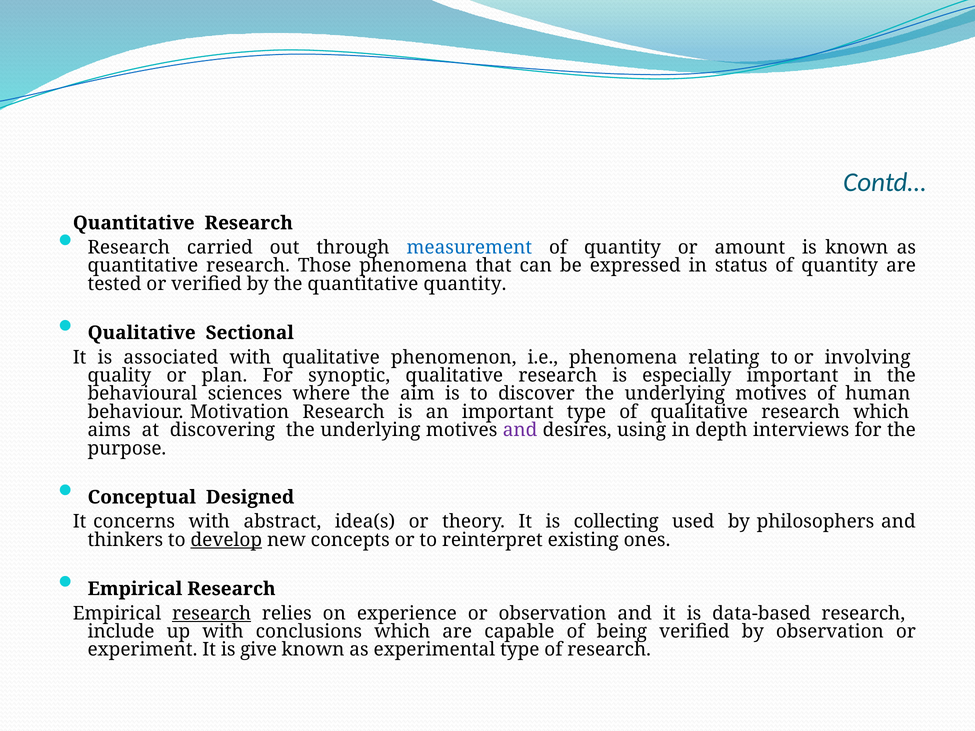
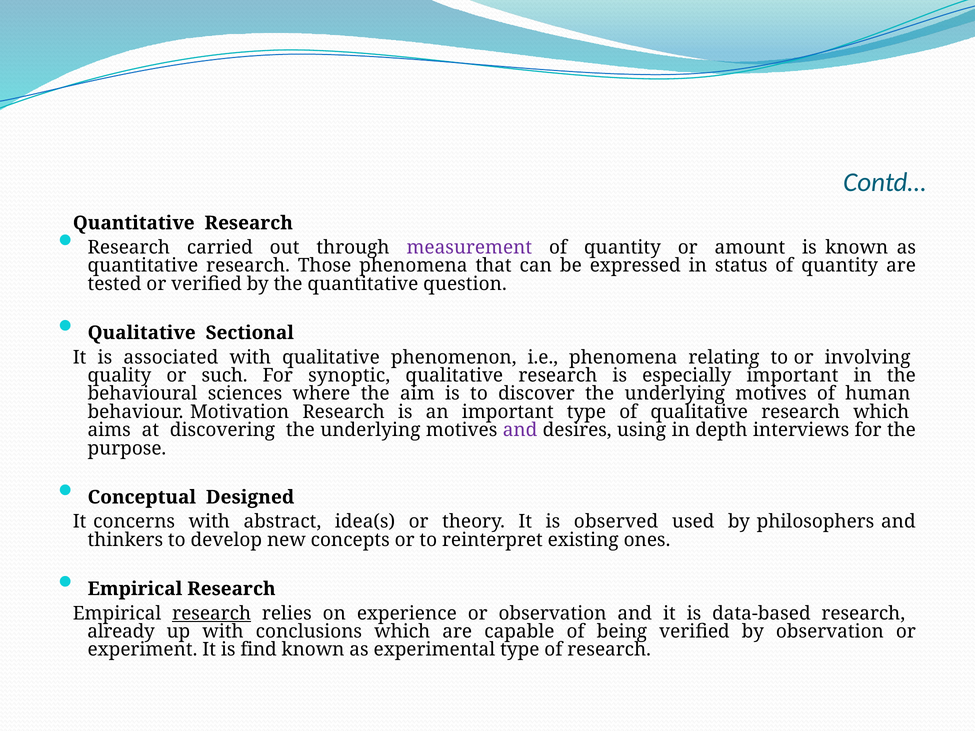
measurement colour: blue -> purple
quantitative quantity: quantity -> question
plan: plan -> such
collecting: collecting -> observed
develop underline: present -> none
include: include -> already
give: give -> find
